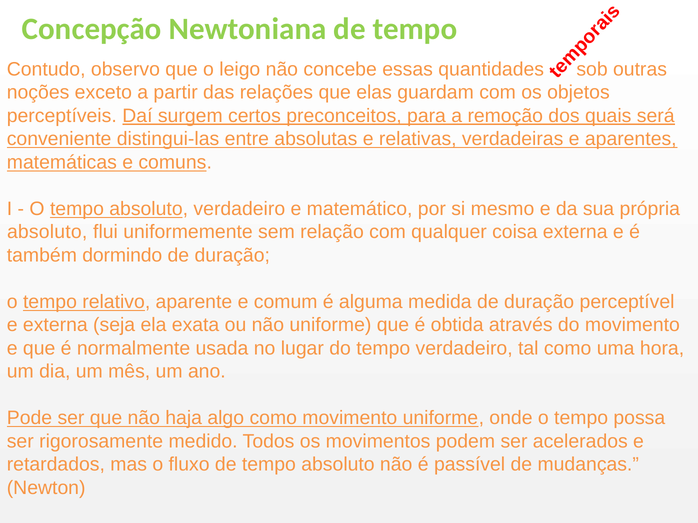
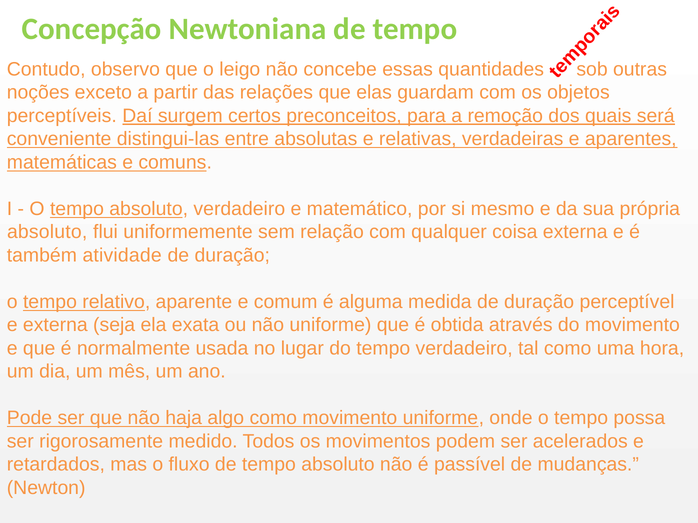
dormindo: dormindo -> atividade
